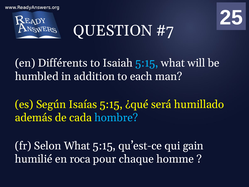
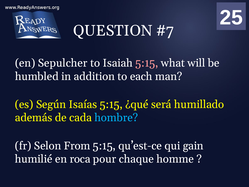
Différents: Différents -> Sepulcher
5:15 at (147, 63) colour: light blue -> pink
Selon What: What -> From
